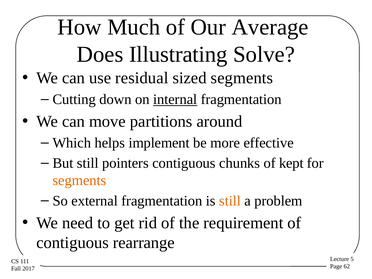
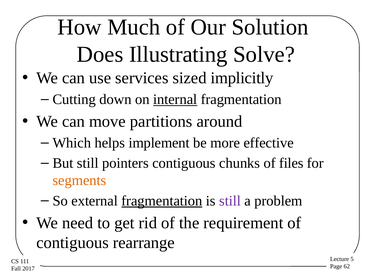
Average: Average -> Solution
residual: residual -> services
sized segments: segments -> implicitly
kept: kept -> files
fragmentation at (162, 201) underline: none -> present
still at (230, 201) colour: orange -> purple
